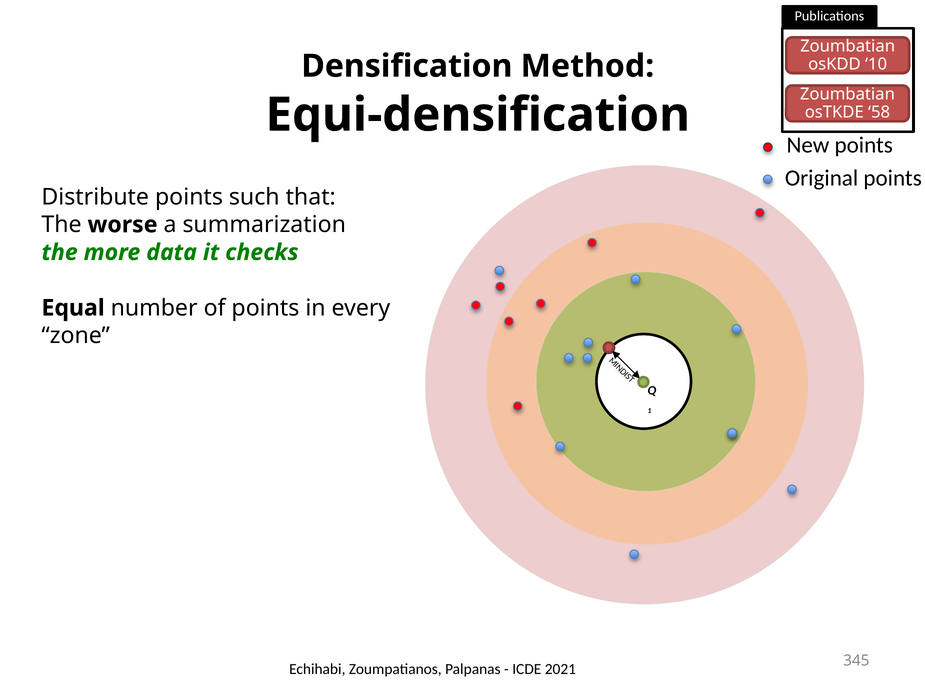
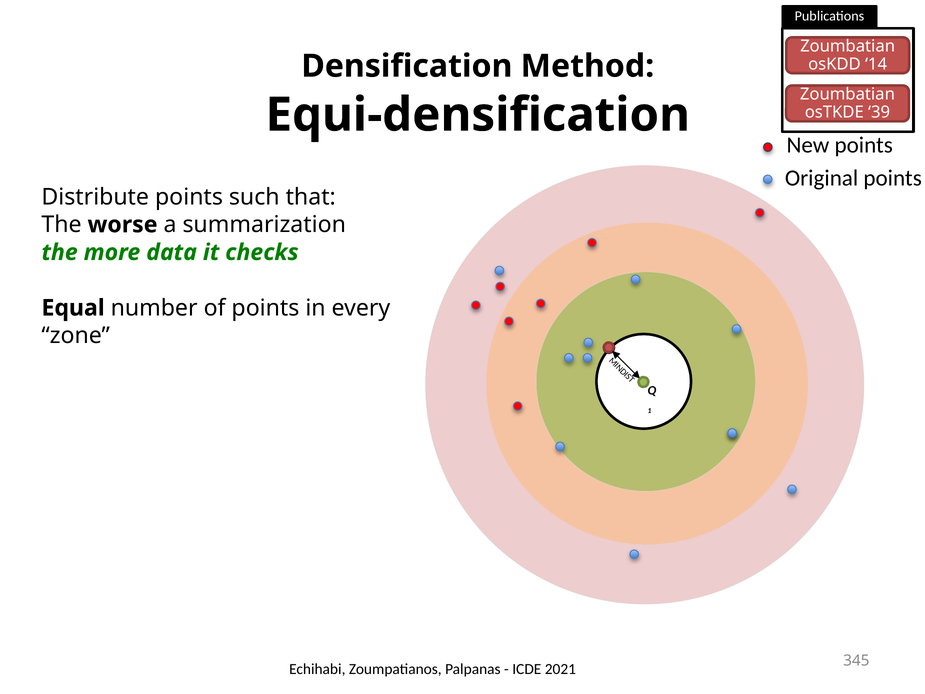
10: 10 -> 14
58: 58 -> 39
